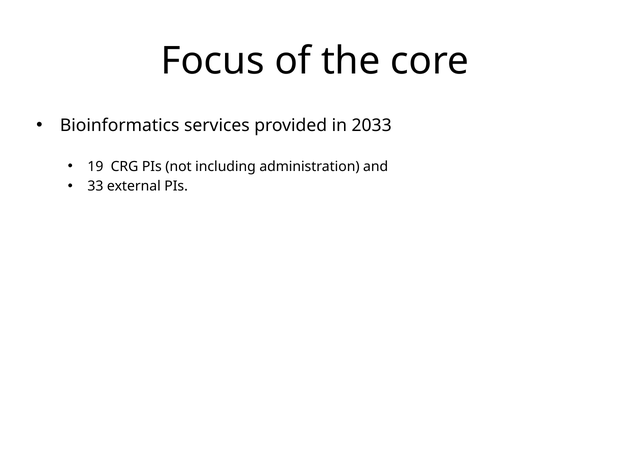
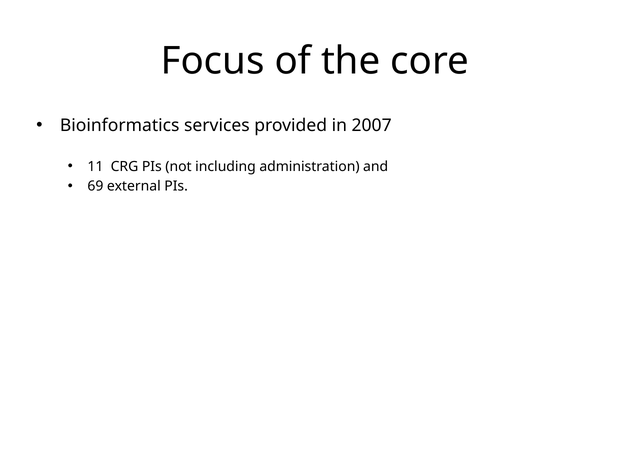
2033: 2033 -> 2007
19: 19 -> 11
33: 33 -> 69
